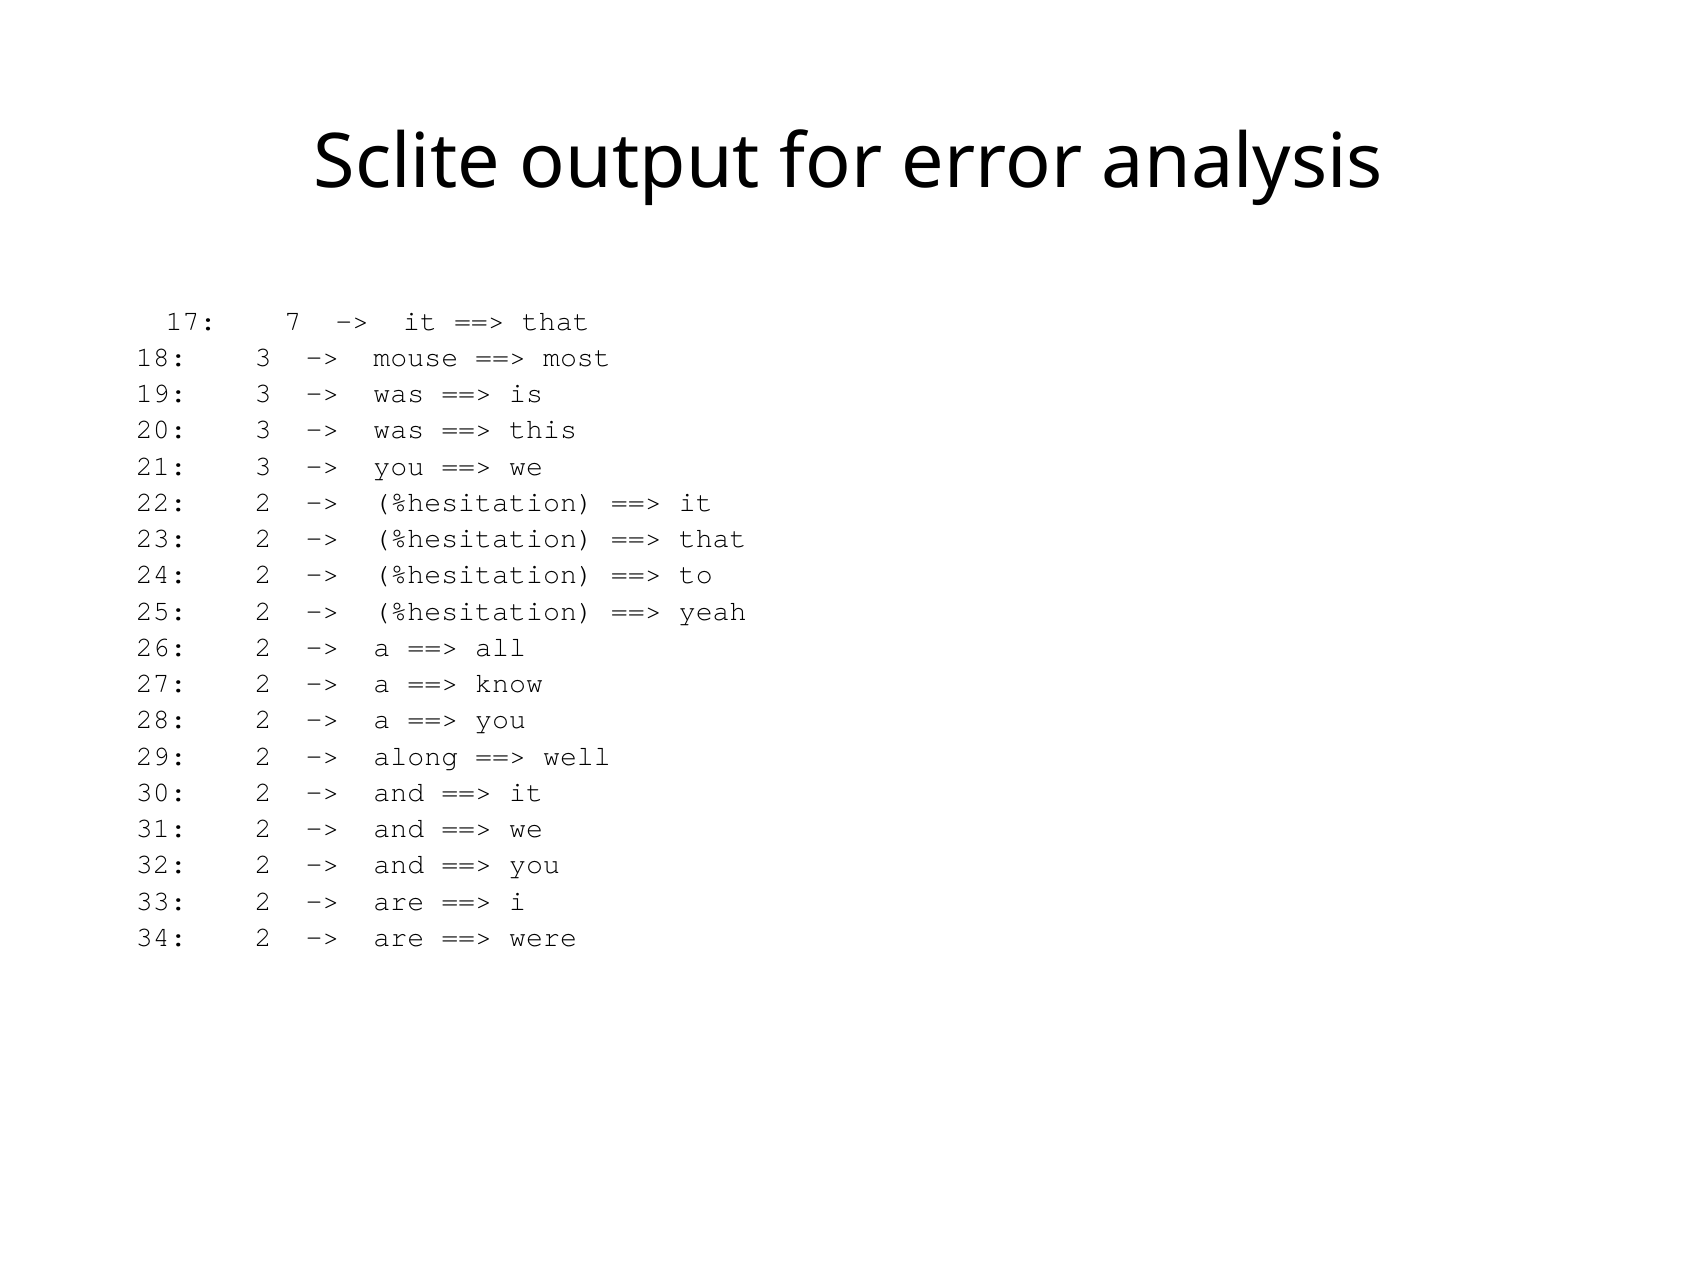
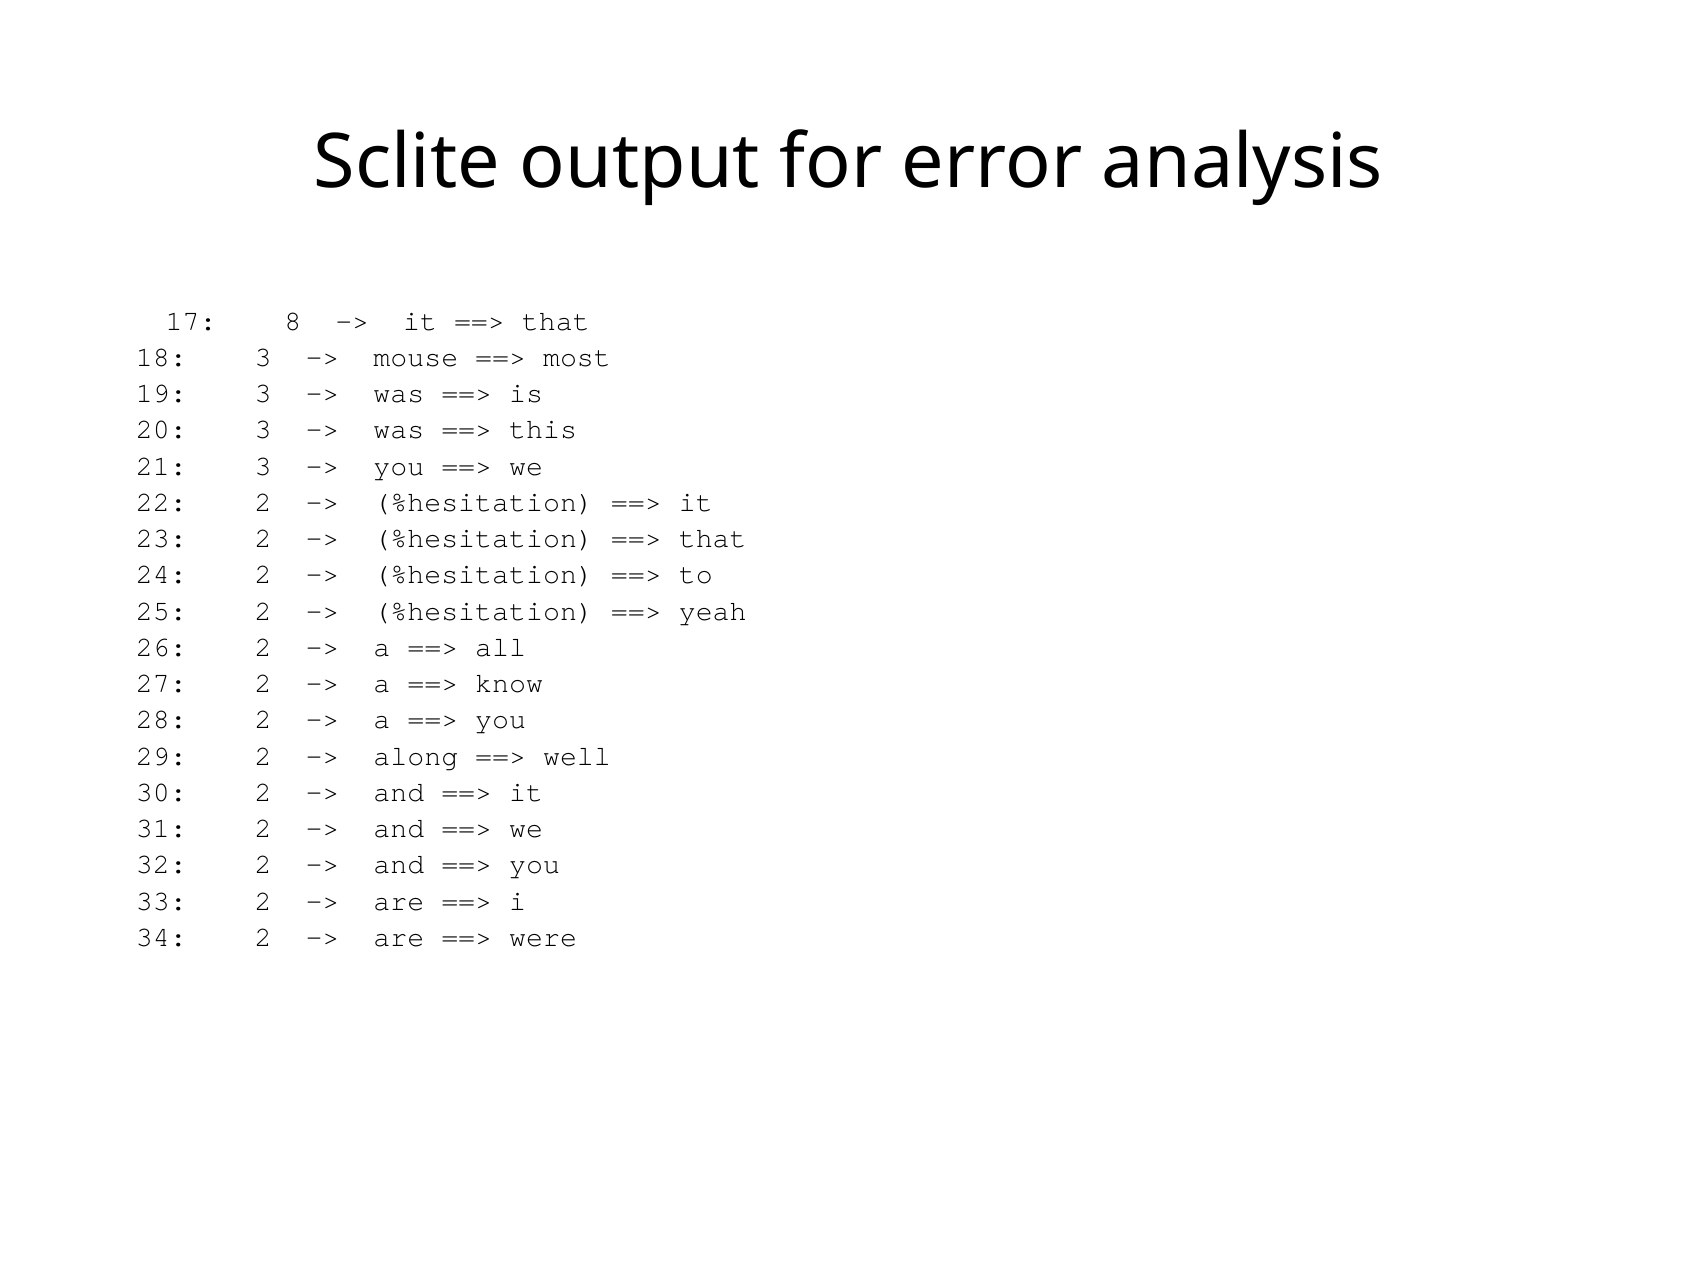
7: 7 -> 8
